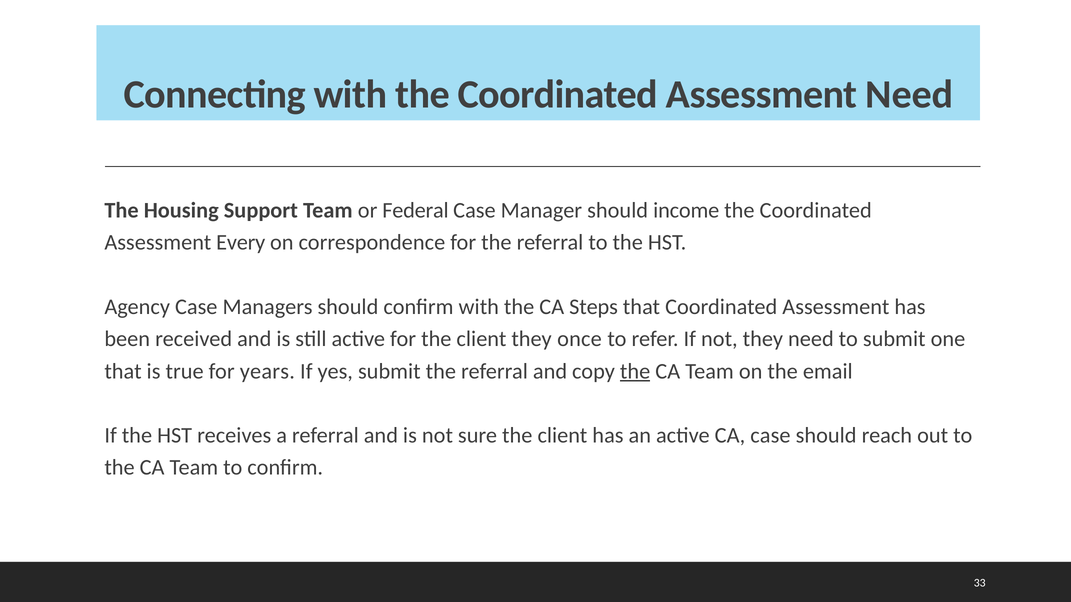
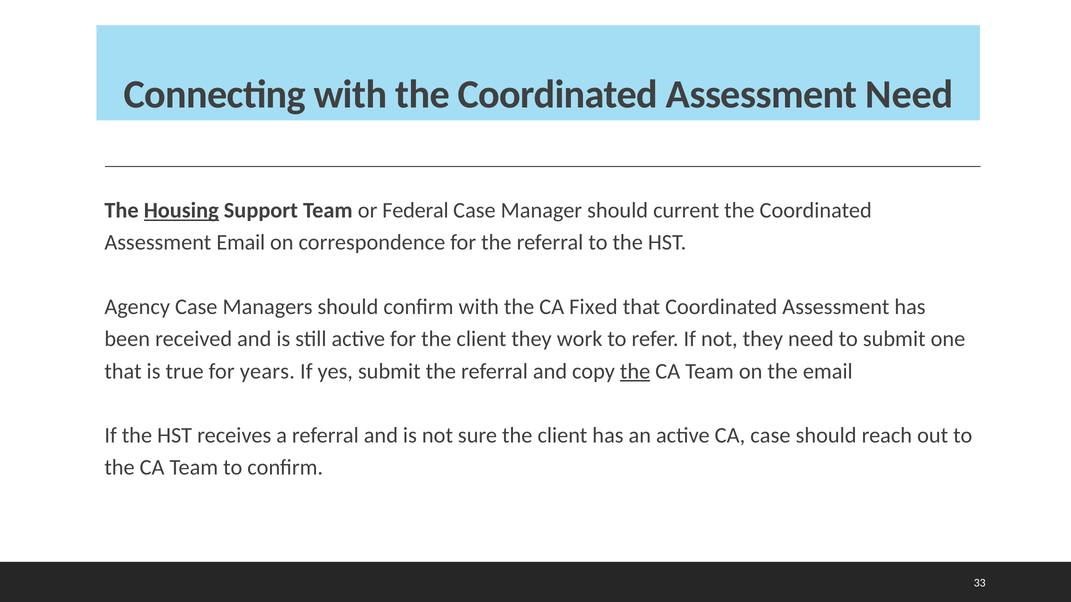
Housing underline: none -> present
income: income -> current
Assessment Every: Every -> Email
Steps: Steps -> Fixed
once: once -> work
